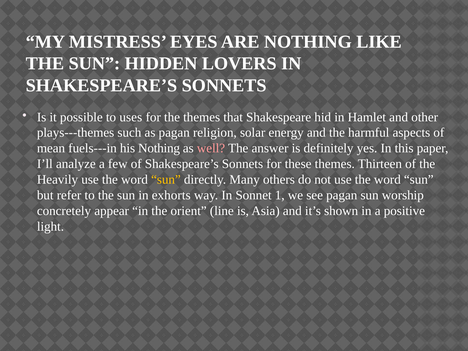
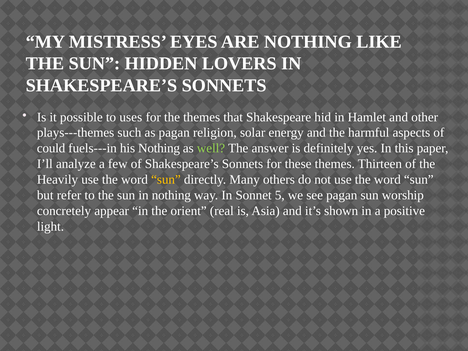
mean: mean -> could
well colour: pink -> light green
in exhorts: exhorts -> nothing
1: 1 -> 5
line: line -> real
